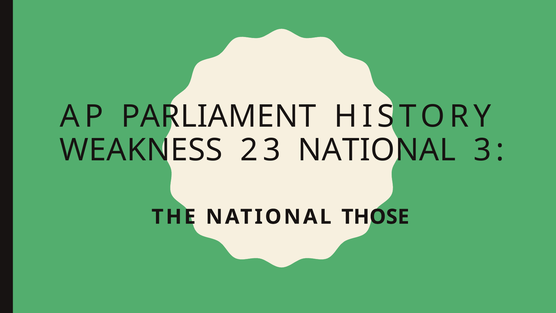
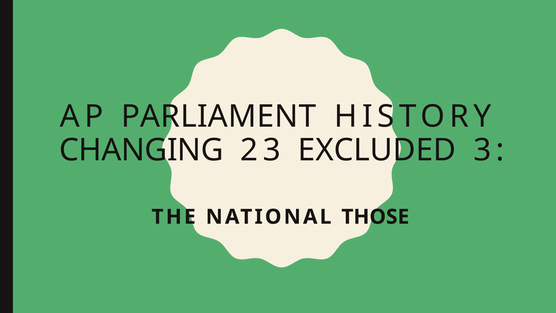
WEAKNESS: WEAKNESS -> CHANGING
23 NATIONAL: NATIONAL -> EXCLUDED
